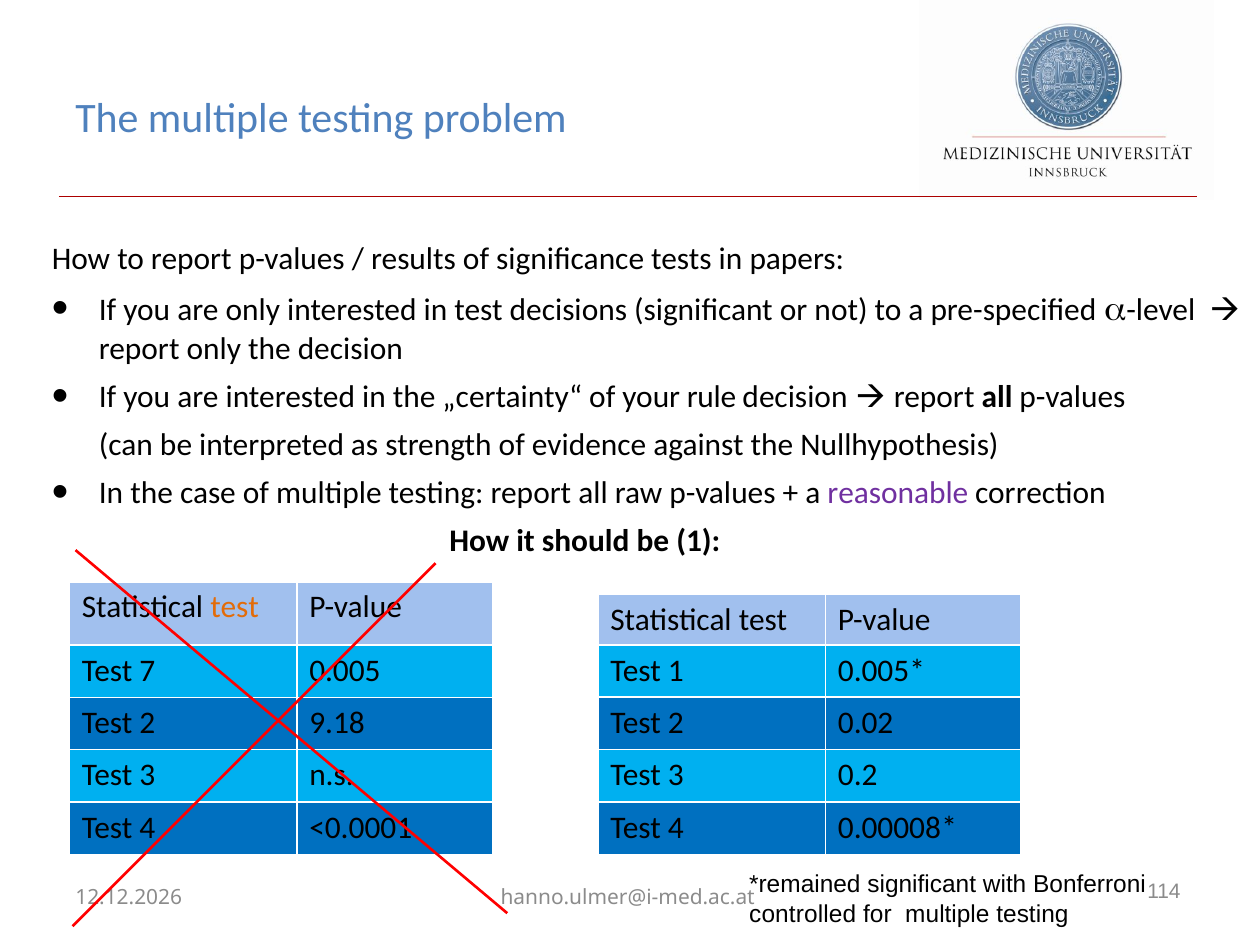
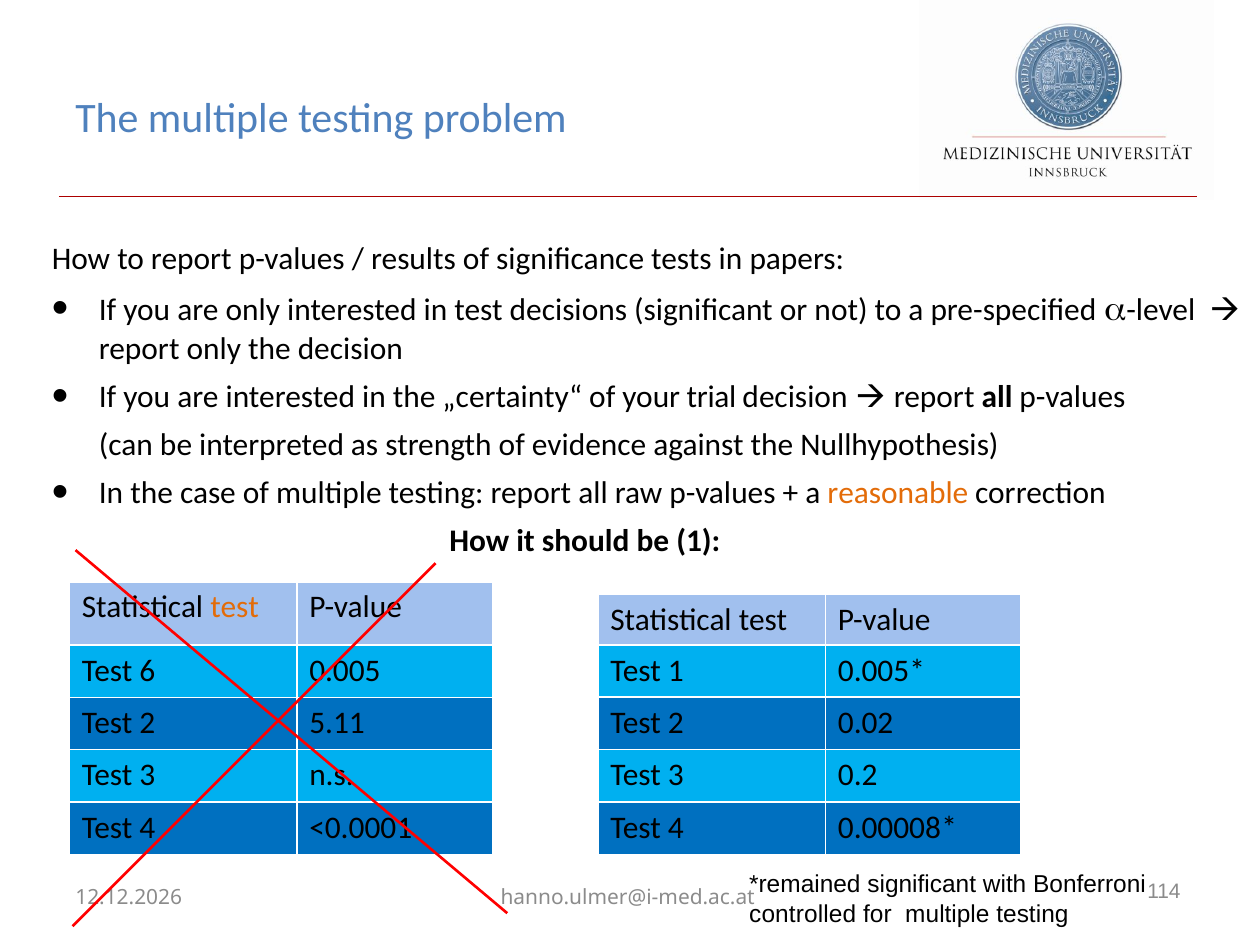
rule: rule -> trial
reasonable colour: purple -> orange
7: 7 -> 6
9.18: 9.18 -> 5.11
